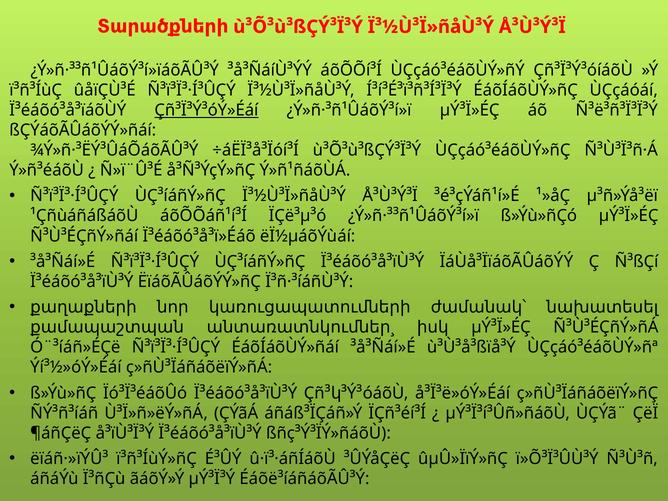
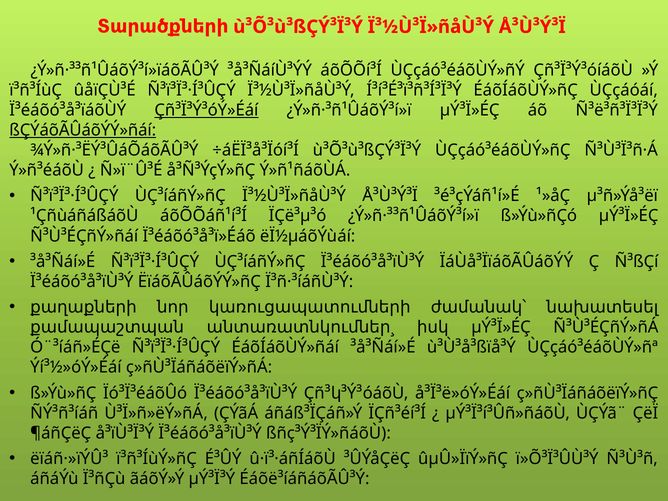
ßÇÝáõÃÛáõÝÝ»ñáí underline: none -> present
